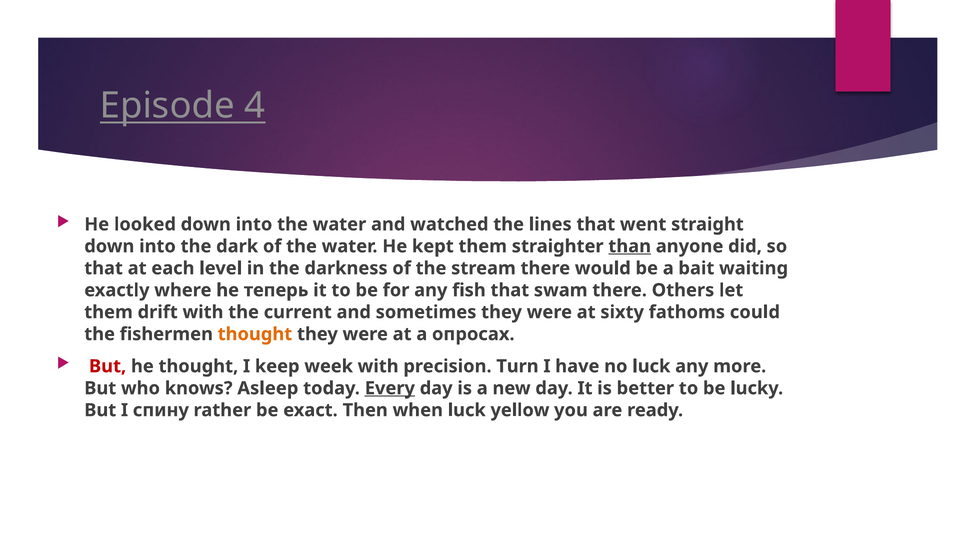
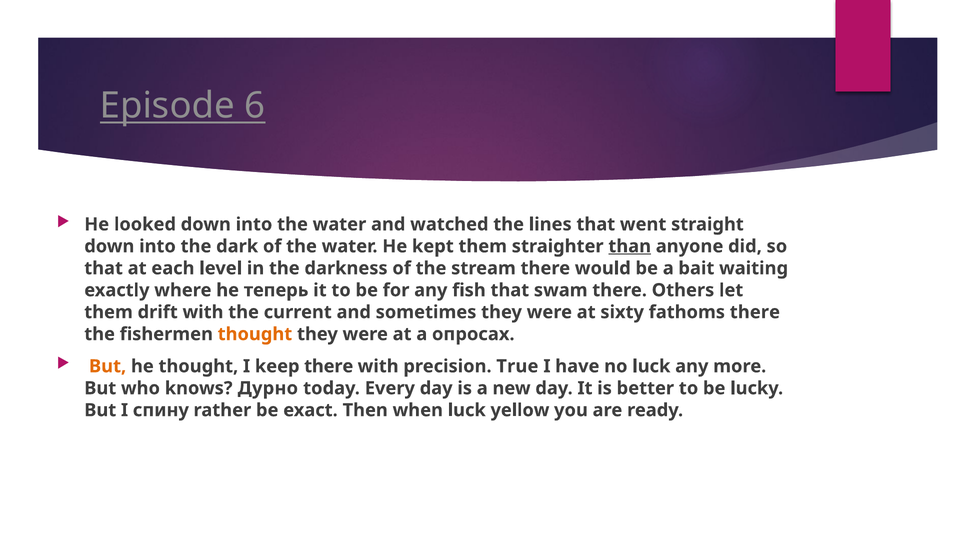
4: 4 -> 6
fathoms could: could -> there
But at (108, 366) colour: red -> orange
keep week: week -> there
Turn: Turn -> True
Asleep: Asleep -> Дурно
Every underline: present -> none
